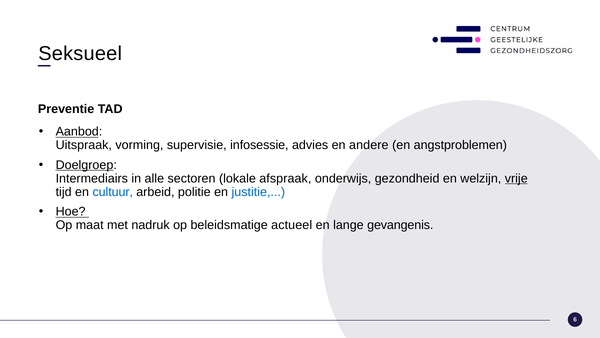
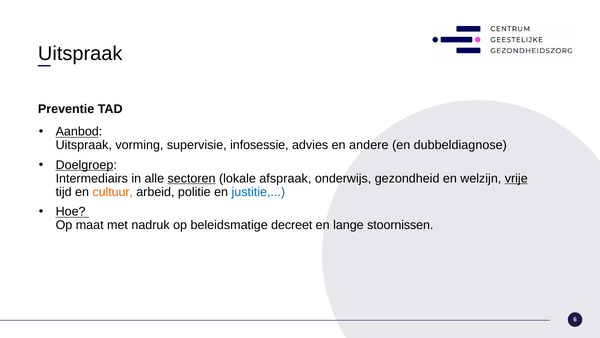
Seksueel at (80, 53): Seksueel -> Uitspraak
angstproblemen: angstproblemen -> dubbeldiagnose
sectoren underline: none -> present
cultuur colour: blue -> orange
actueel: actueel -> decreet
gevangenis: gevangenis -> stoornissen
